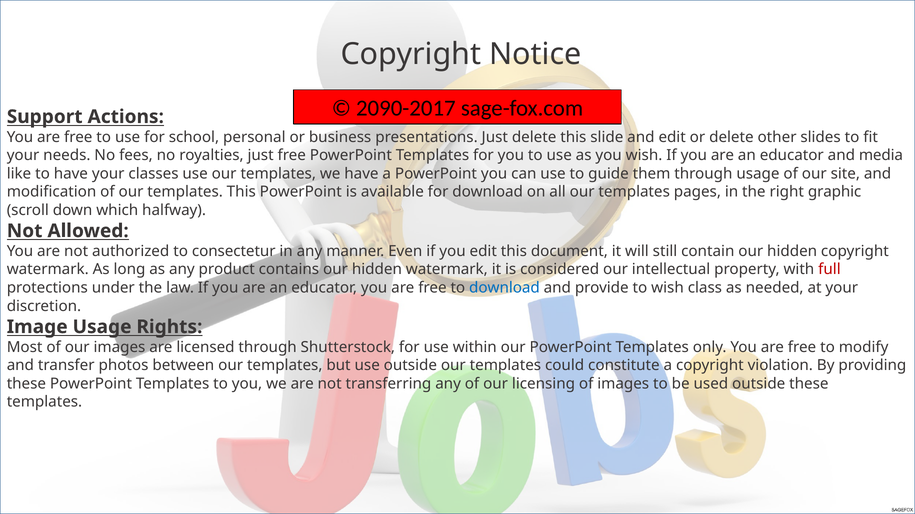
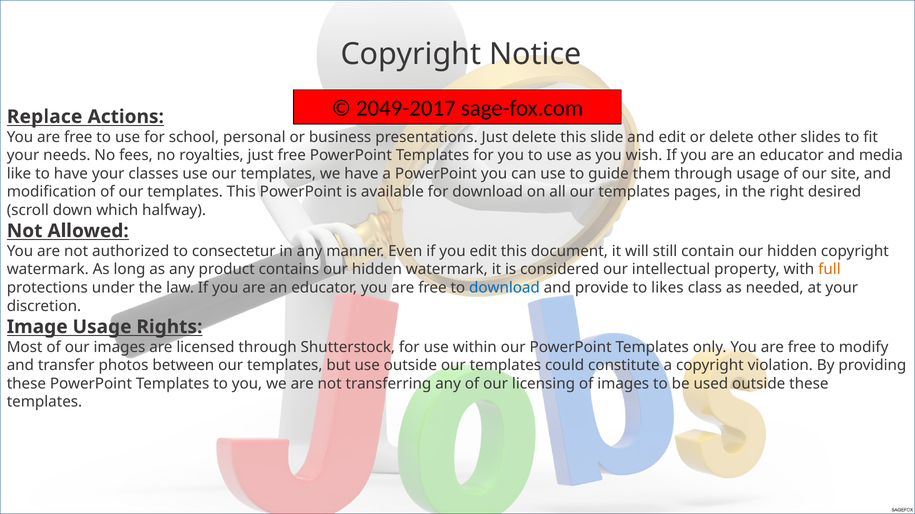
2090-2017: 2090-2017 -> 2049-2017
Support: Support -> Replace
graphic: graphic -> desired
full colour: red -> orange
to wish: wish -> likes
